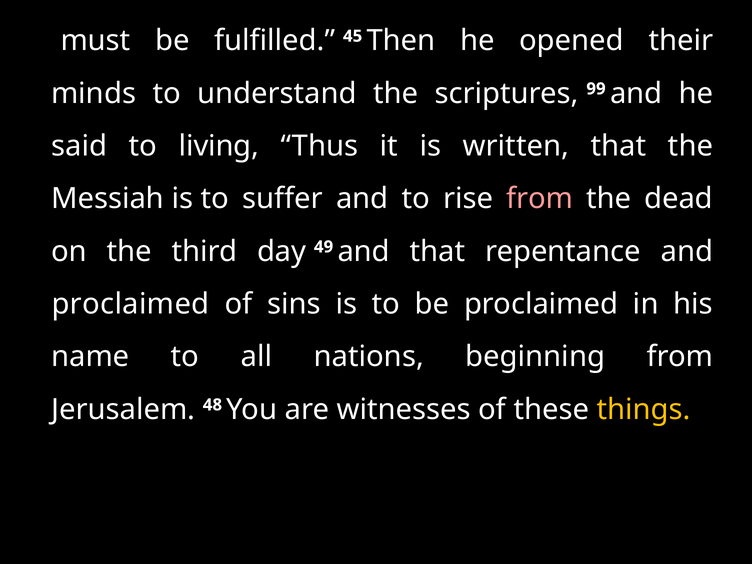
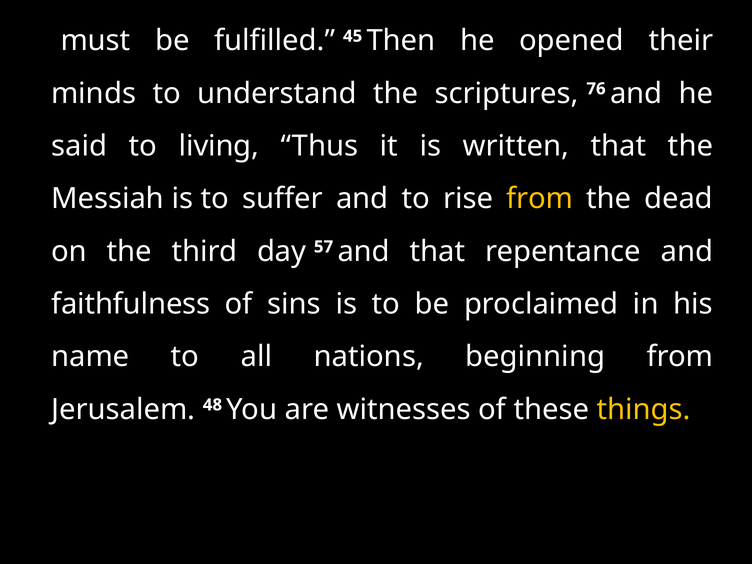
99: 99 -> 76
from at (540, 199) colour: pink -> yellow
49: 49 -> 57
proclaimed at (130, 304): proclaimed -> faithfulness
